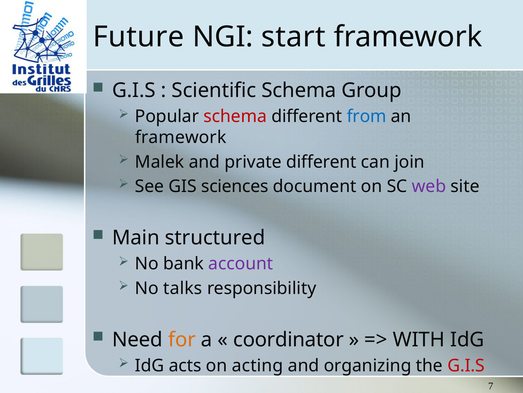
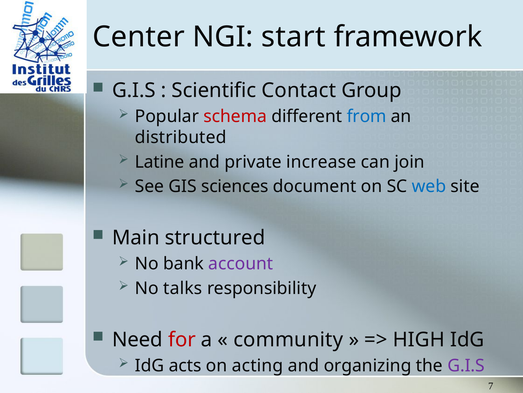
Future: Future -> Center
Scientific Schema: Schema -> Contact
framework at (181, 137): framework -> distributed
Malek: Malek -> Latine
private different: different -> increase
web colour: purple -> blue
for colour: orange -> red
coordinator: coordinator -> community
WITH: WITH -> HIGH
G.I.S at (466, 365) colour: red -> purple
